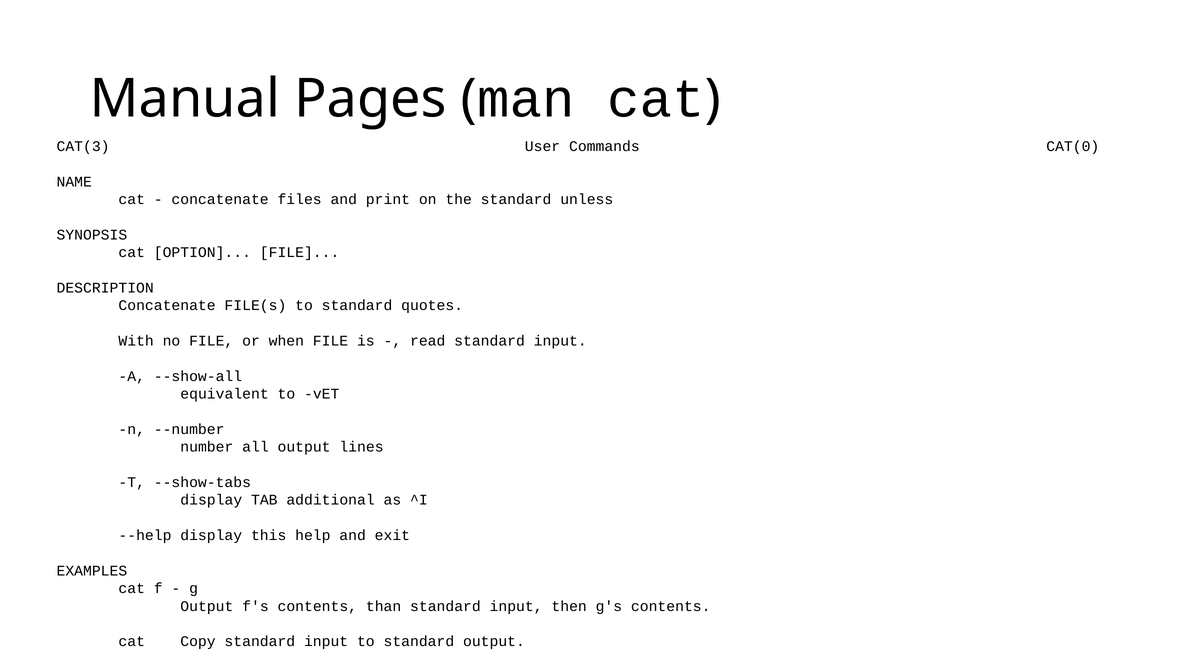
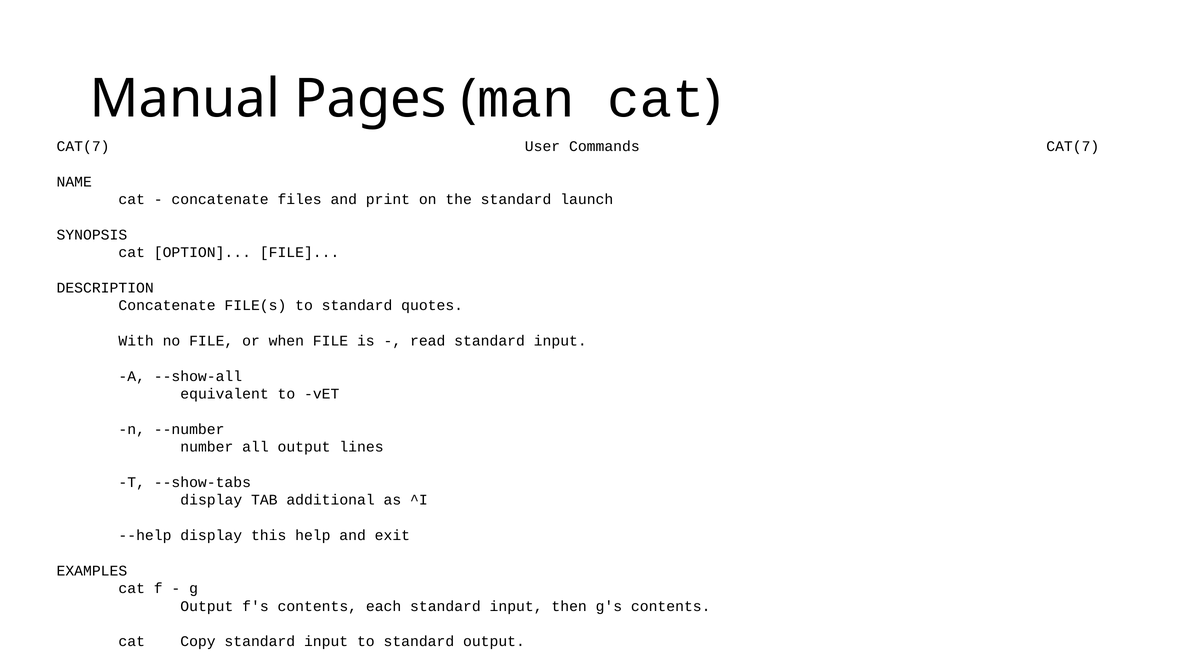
CAT(3 at (83, 147): CAT(3 -> CAT(7
Commands CAT(0: CAT(0 -> CAT(7
unless: unless -> launch
than: than -> each
